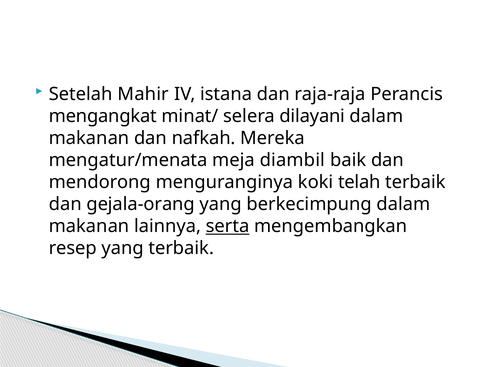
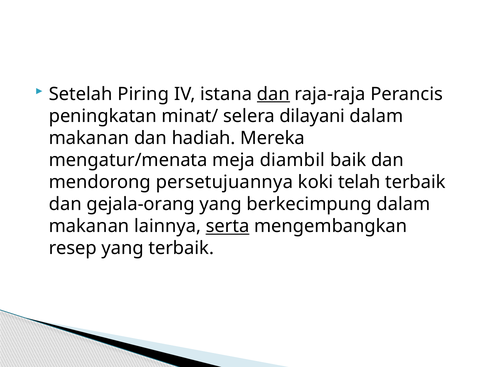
Mahir: Mahir -> Piring
dan at (273, 94) underline: none -> present
mengangkat: mengangkat -> peningkatan
nafkah: nafkah -> hadiah
menguranginya: menguranginya -> persetujuannya
